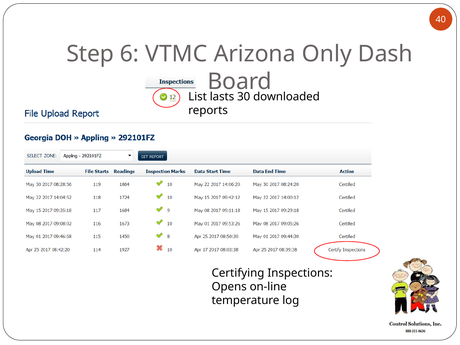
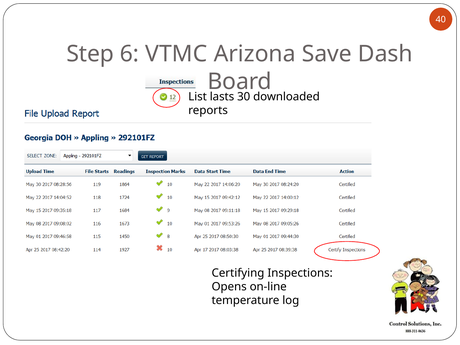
Only: Only -> Save
